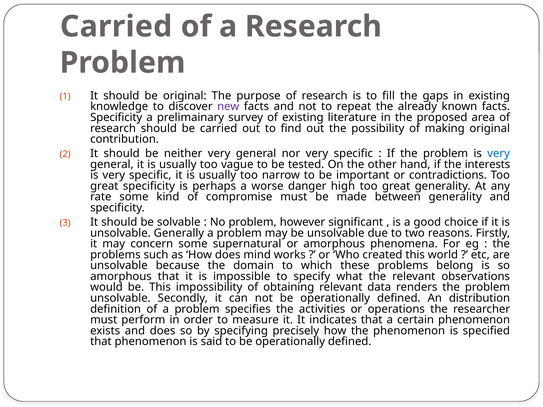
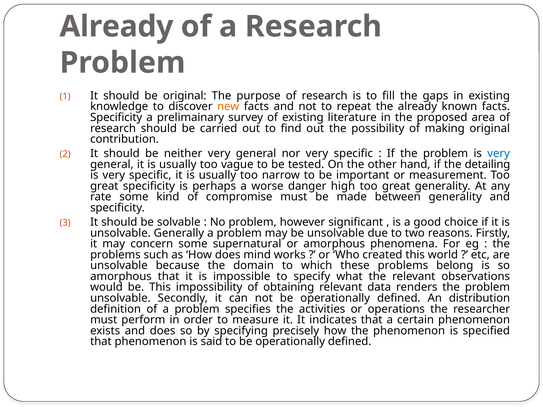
Carried at (116, 27): Carried -> Already
new colour: purple -> orange
interests: interests -> detailing
contradictions: contradictions -> measurement
